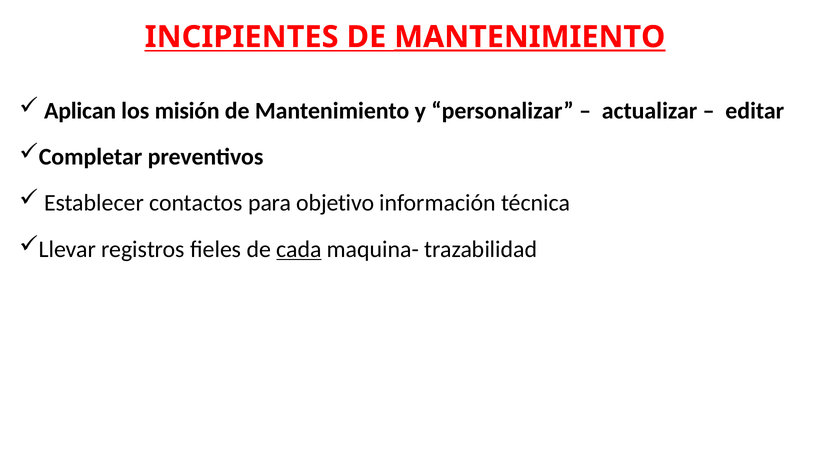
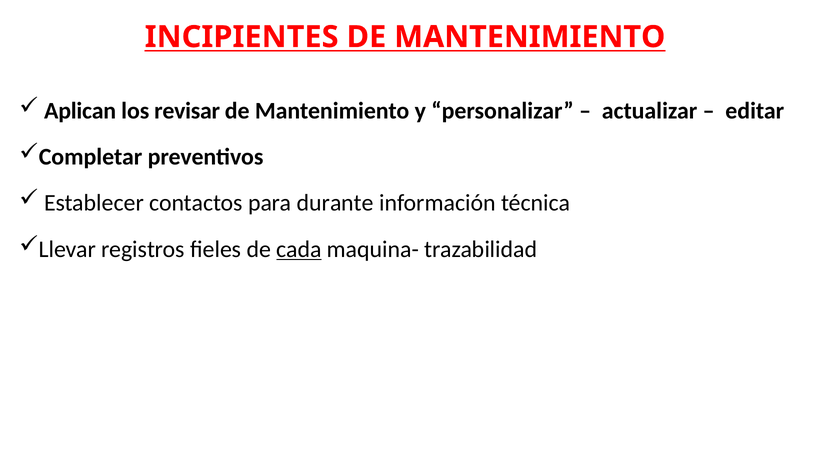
MANTENIMIENTO at (530, 37) underline: present -> none
misión: misión -> revisar
objetivo: objetivo -> durante
